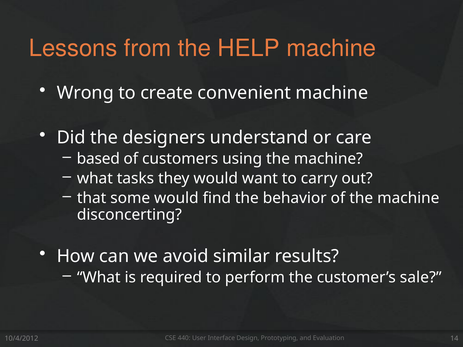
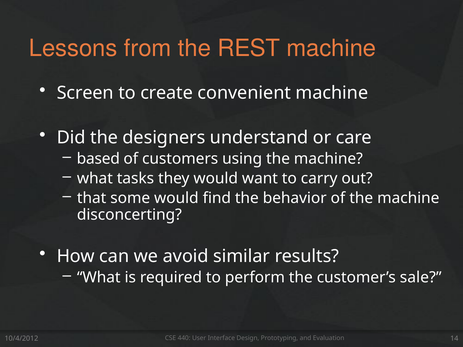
HELP: HELP -> REST
Wrong: Wrong -> Screen
